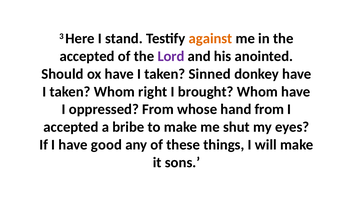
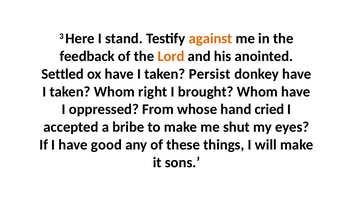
accepted at (87, 56): accepted -> feedback
Lord colour: purple -> orange
Should: Should -> Settled
Sinned: Sinned -> Persist
hand from: from -> cried
